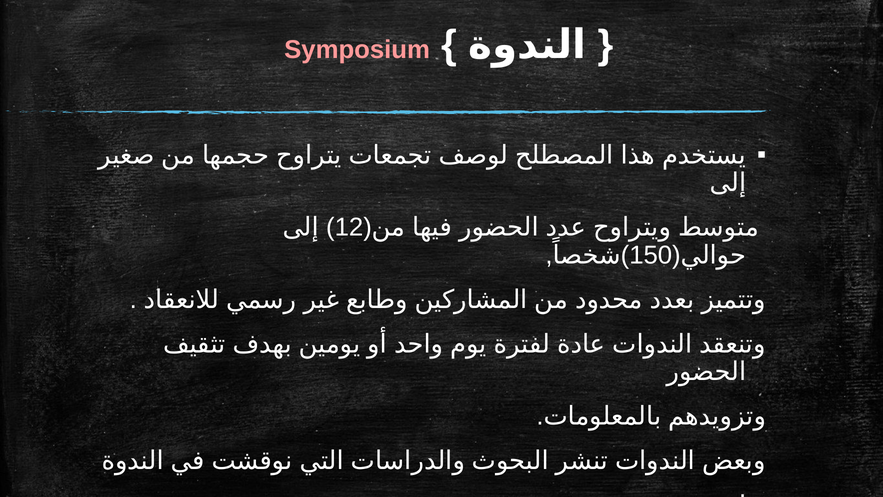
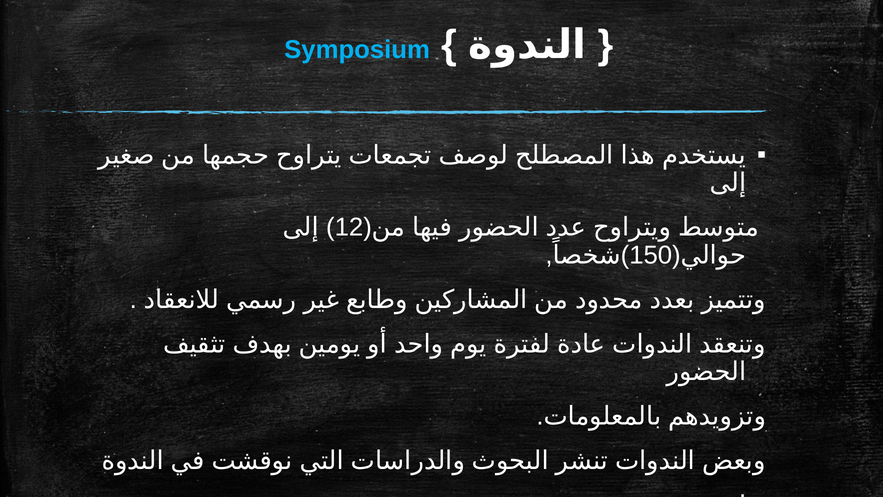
Symposium colour: pink -> light blue
